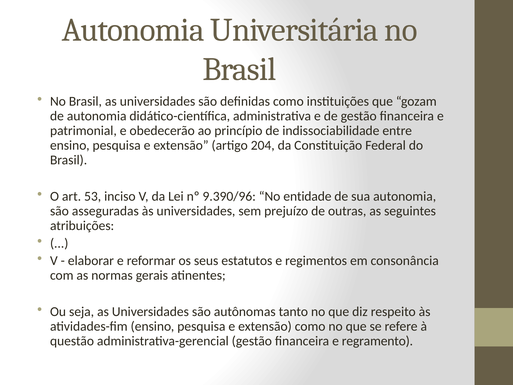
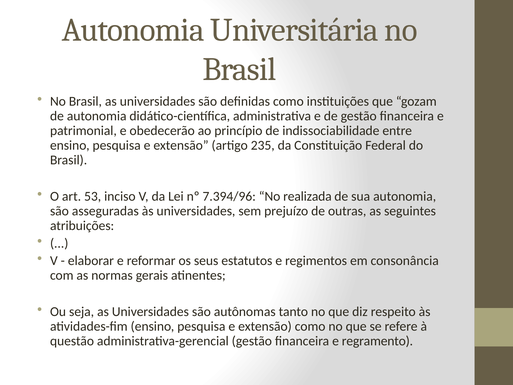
204: 204 -> 235
9.390/96: 9.390/96 -> 7.394/96
entidade: entidade -> realizada
